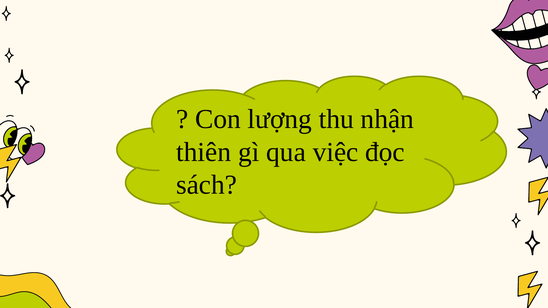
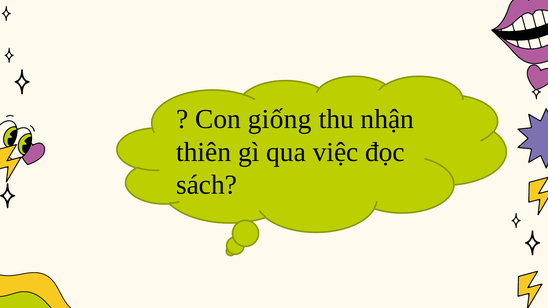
lượng: lượng -> giống
